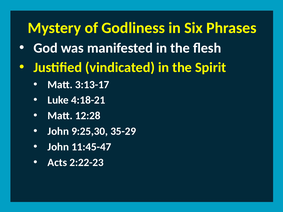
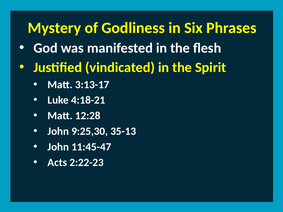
35-29: 35-29 -> 35-13
